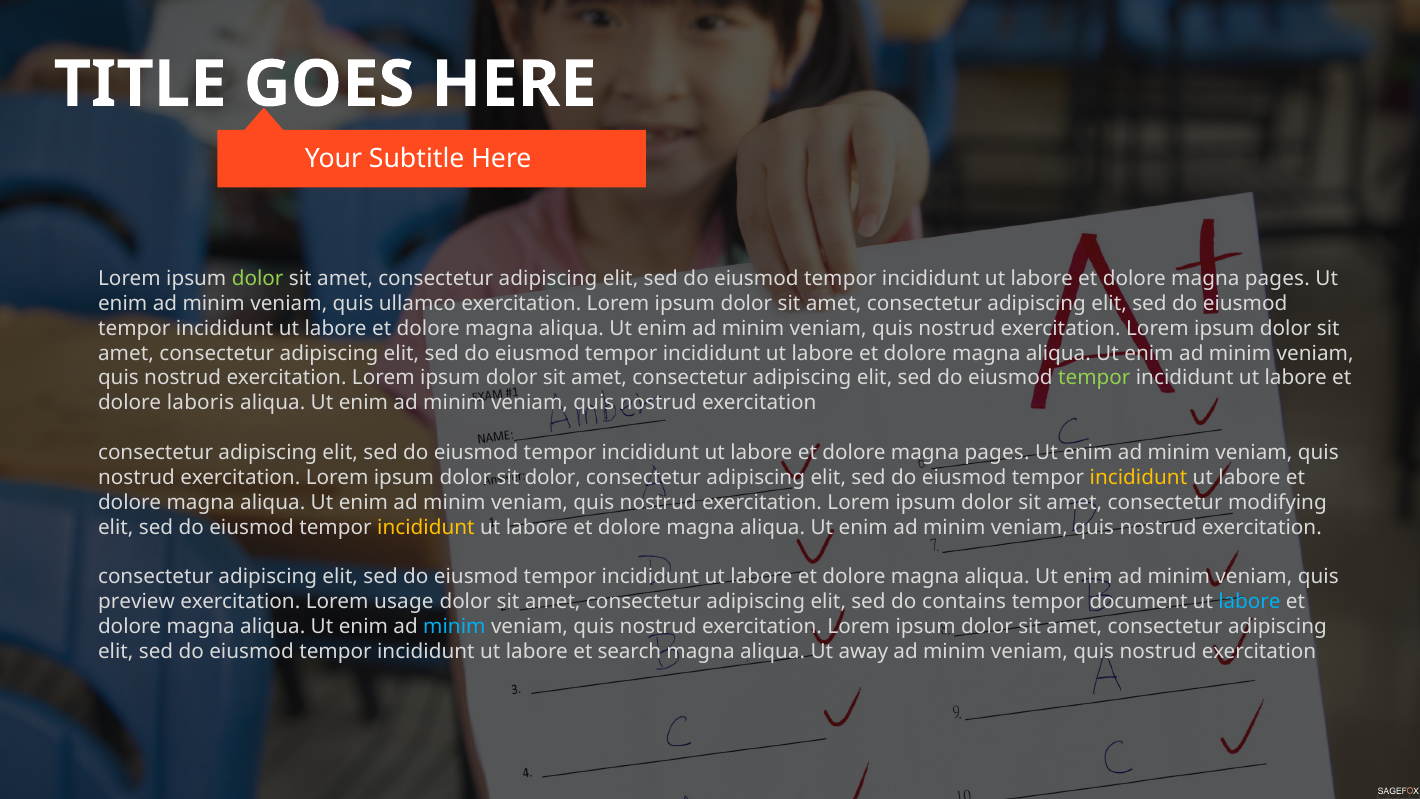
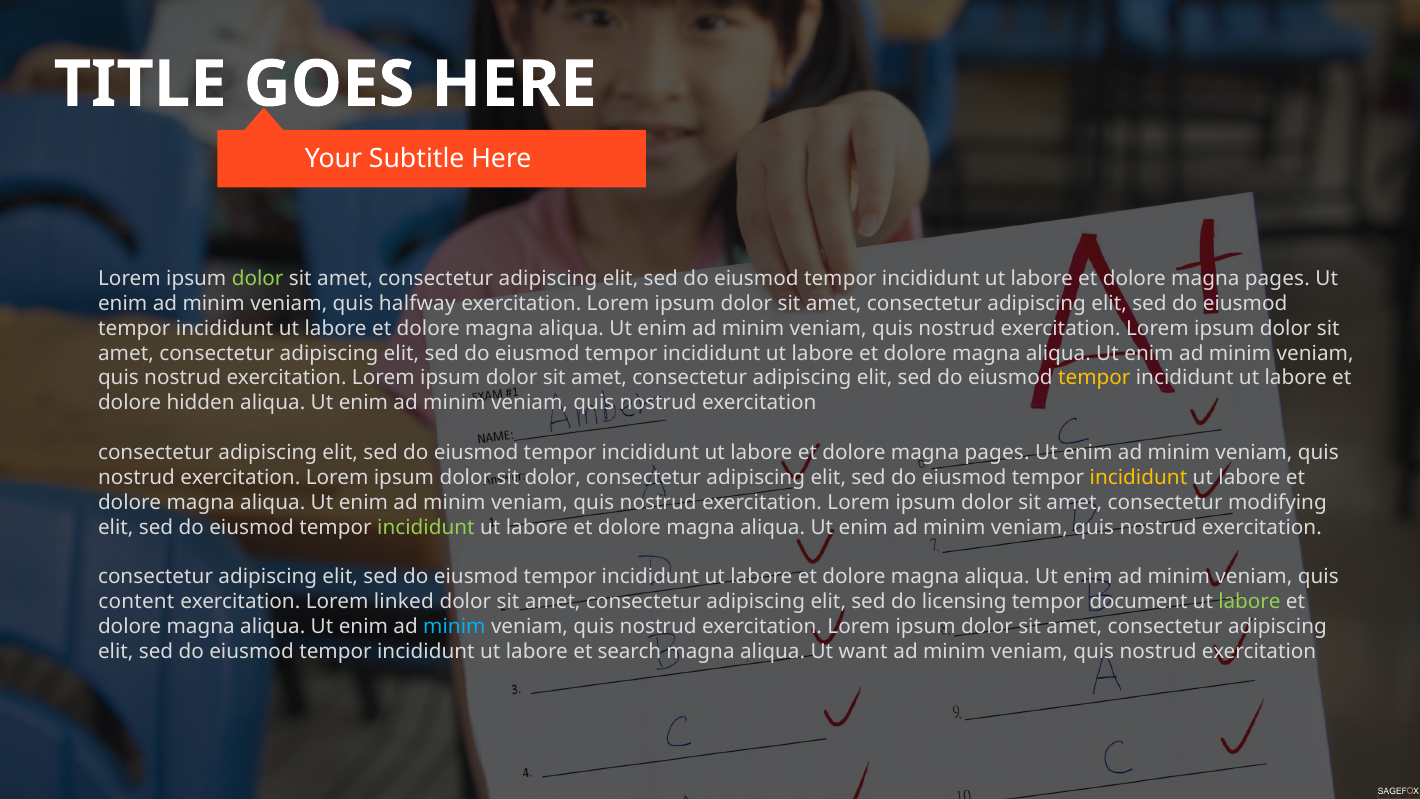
ullamco: ullamco -> halfway
tempor at (1094, 378) colour: light green -> yellow
laboris: laboris -> hidden
incididunt at (426, 527) colour: yellow -> light green
preview: preview -> content
usage: usage -> linked
contains: contains -> licensing
labore at (1249, 602) colour: light blue -> light green
away: away -> want
